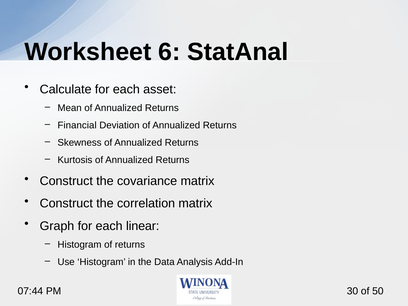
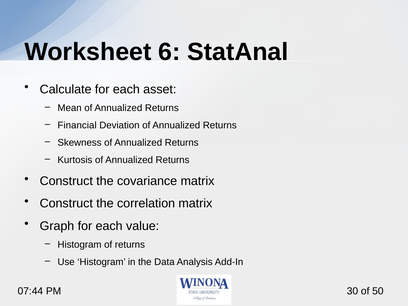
linear: linear -> value
